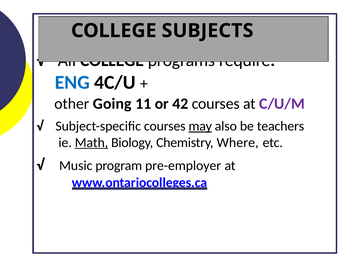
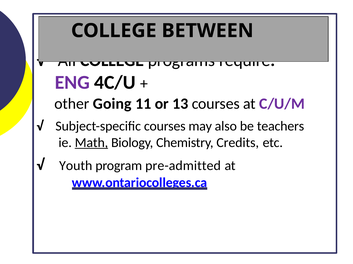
SUBJECTS: SUBJECTS -> BETWEEN
ENG colour: blue -> purple
42: 42 -> 13
may underline: present -> none
Where: Where -> Credits
Music: Music -> Youth
pre-employer: pre-employer -> pre-admitted
